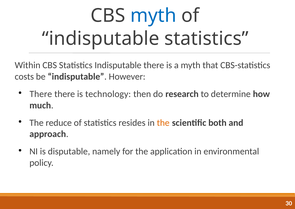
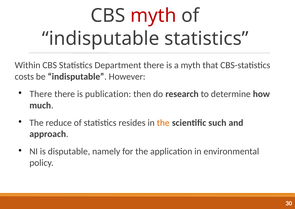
myth at (153, 16) colour: blue -> red
Statistics Indisputable: Indisputable -> Department
technology: technology -> publication
both: both -> such
